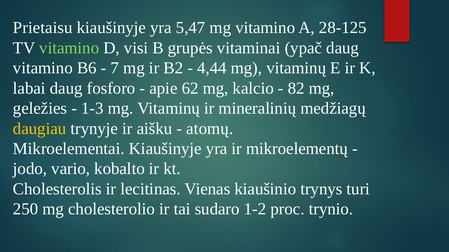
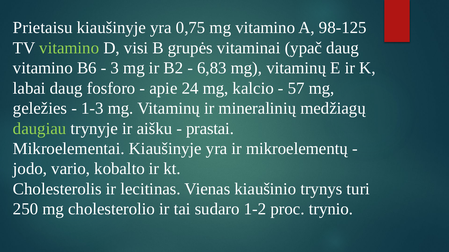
5,47: 5,47 -> 0,75
28-125: 28-125 -> 98-125
7: 7 -> 3
4,44: 4,44 -> 6,83
62: 62 -> 24
82: 82 -> 57
daugiau colour: yellow -> light green
atomų: atomų -> prastai
